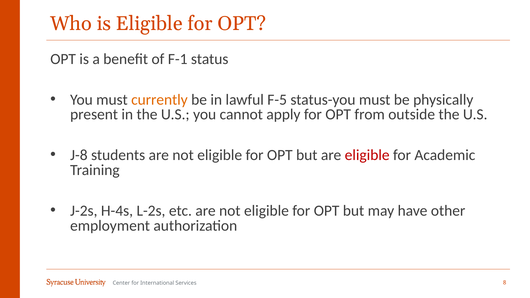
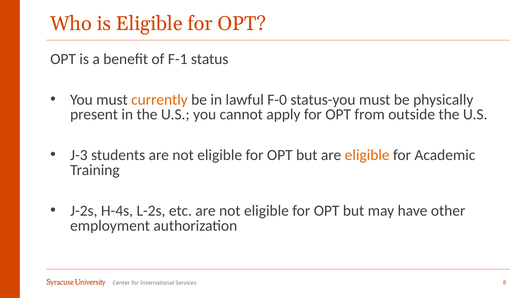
F-5: F-5 -> F-0
J-8: J-8 -> J-3
eligible at (367, 155) colour: red -> orange
